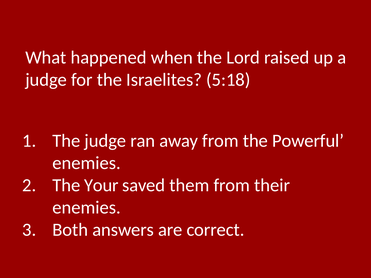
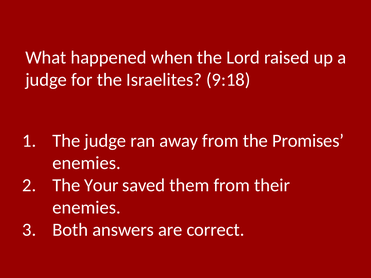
5:18: 5:18 -> 9:18
Powerful: Powerful -> Promises
